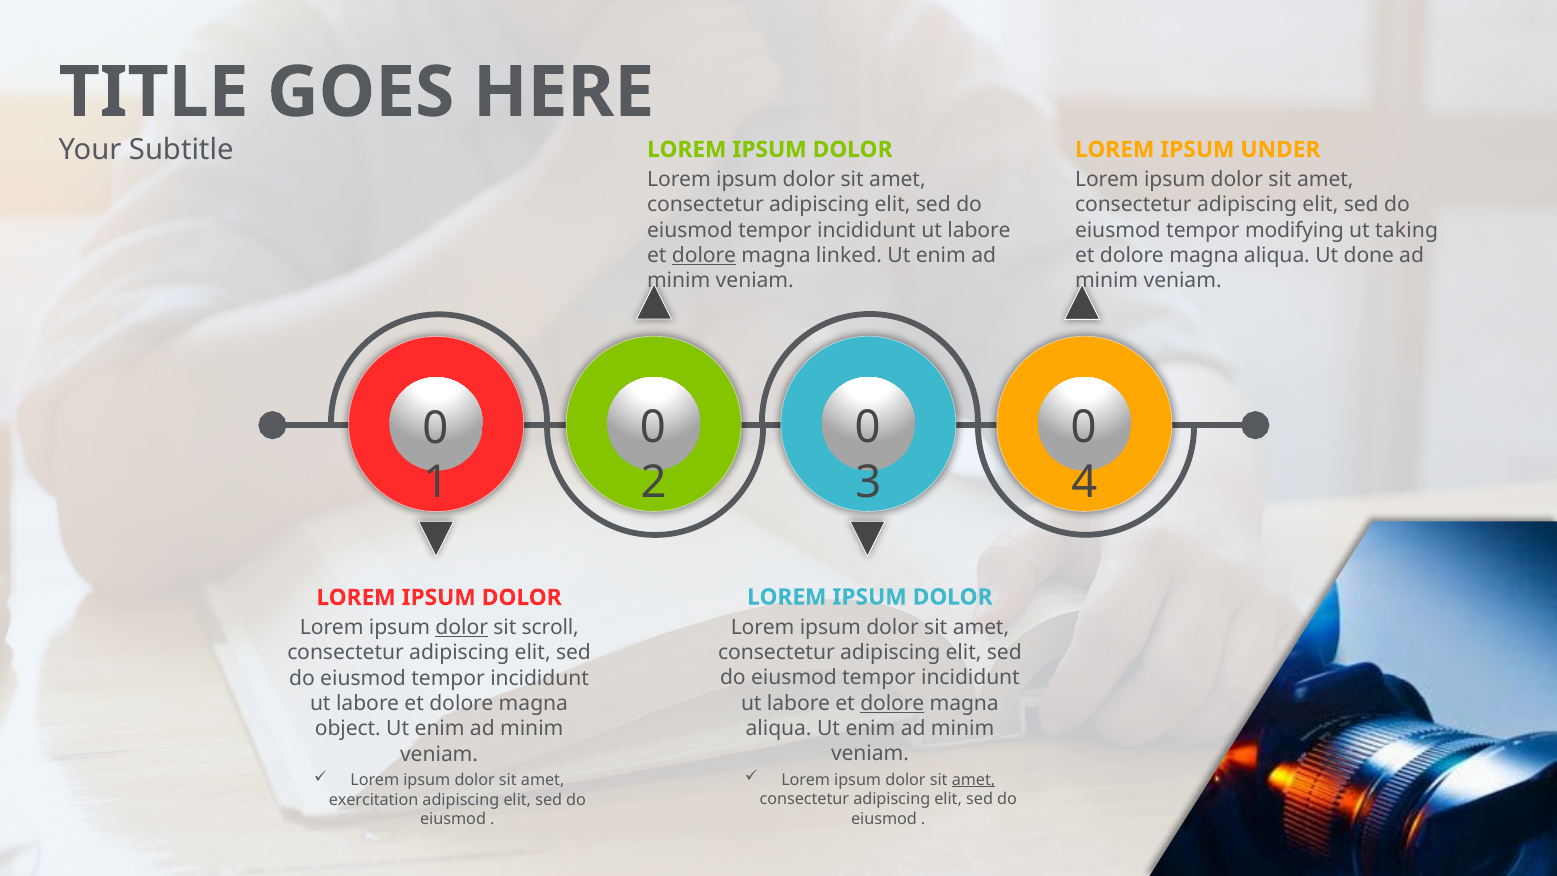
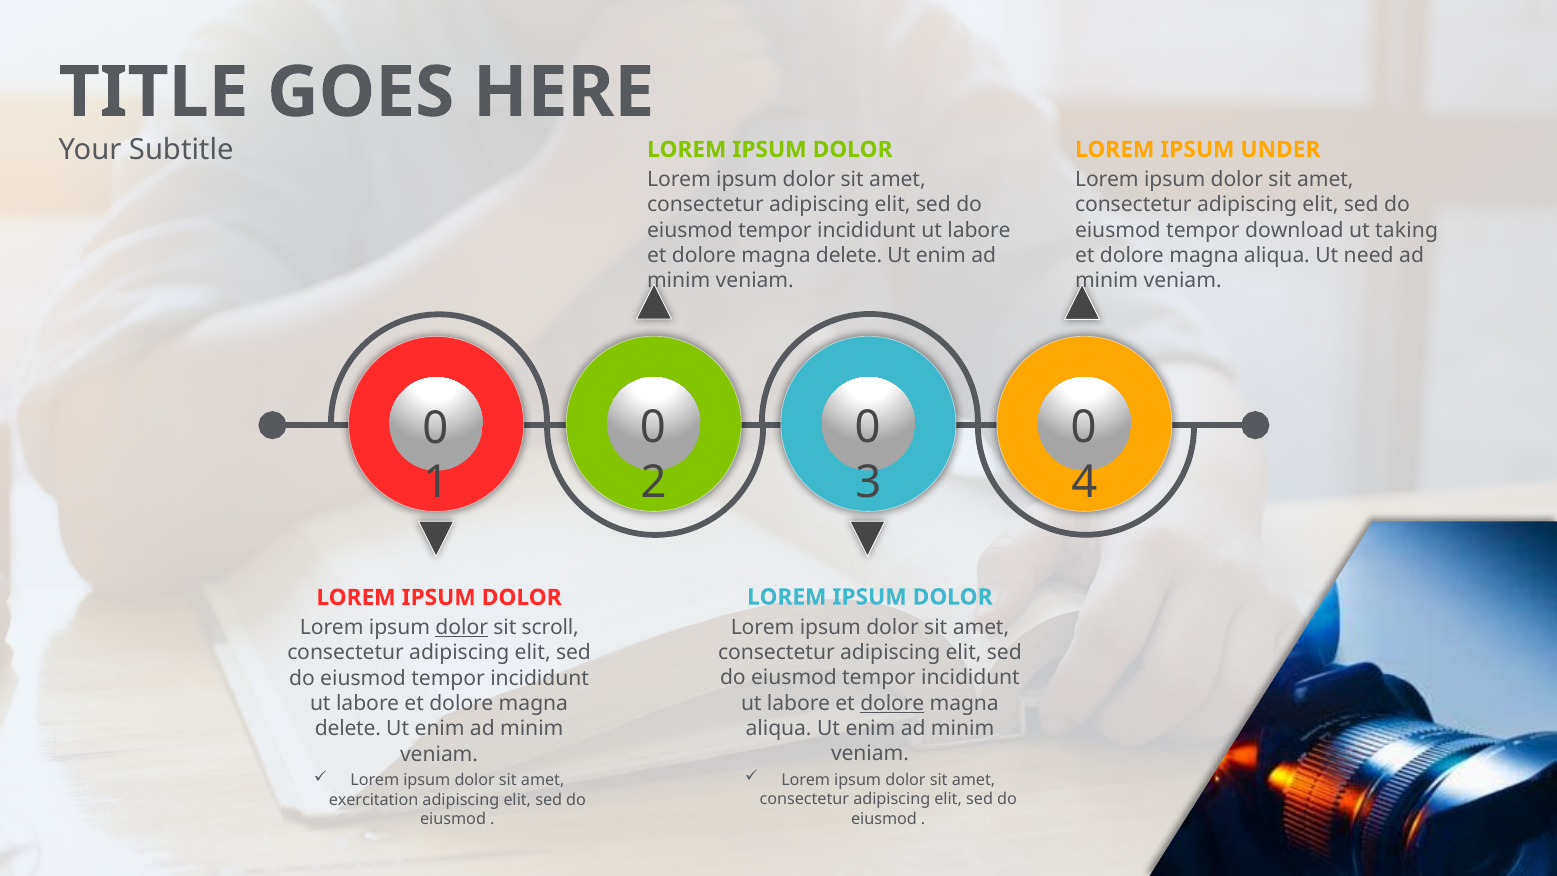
modifying: modifying -> download
dolore at (704, 256) underline: present -> none
linked at (849, 256): linked -> delete
done: done -> need
object at (348, 729): object -> delete
amet at (974, 780) underline: present -> none
